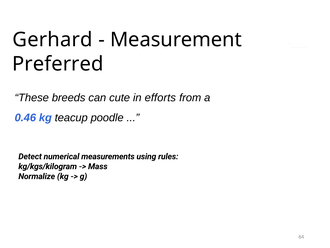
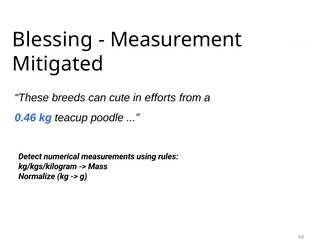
Gerhard: Gerhard -> Blessing
Preferred: Preferred -> Mitigated
